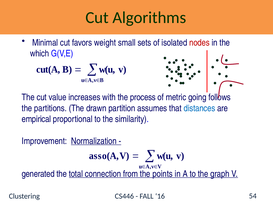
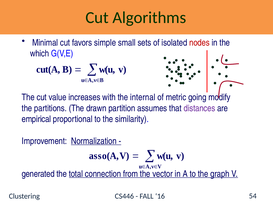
weight: weight -> simple
process: process -> internal
follows: follows -> modify
distances colour: blue -> purple
points: points -> vector
